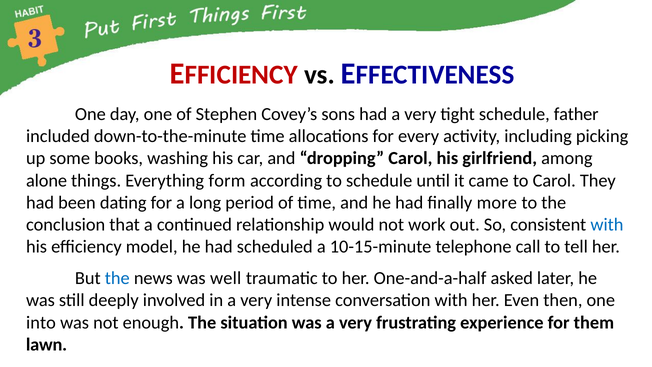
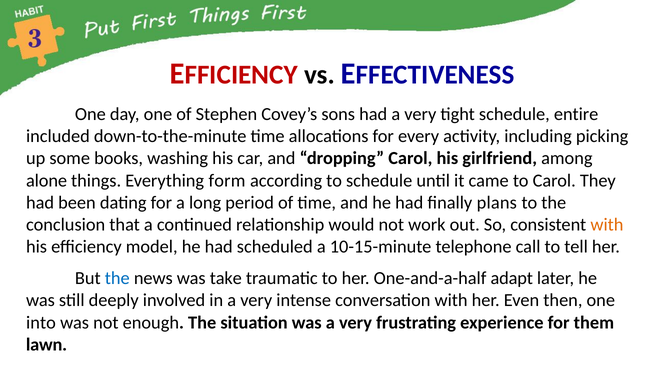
father: father -> entire
more: more -> plans
with at (607, 224) colour: blue -> orange
well: well -> take
asked: asked -> adapt
